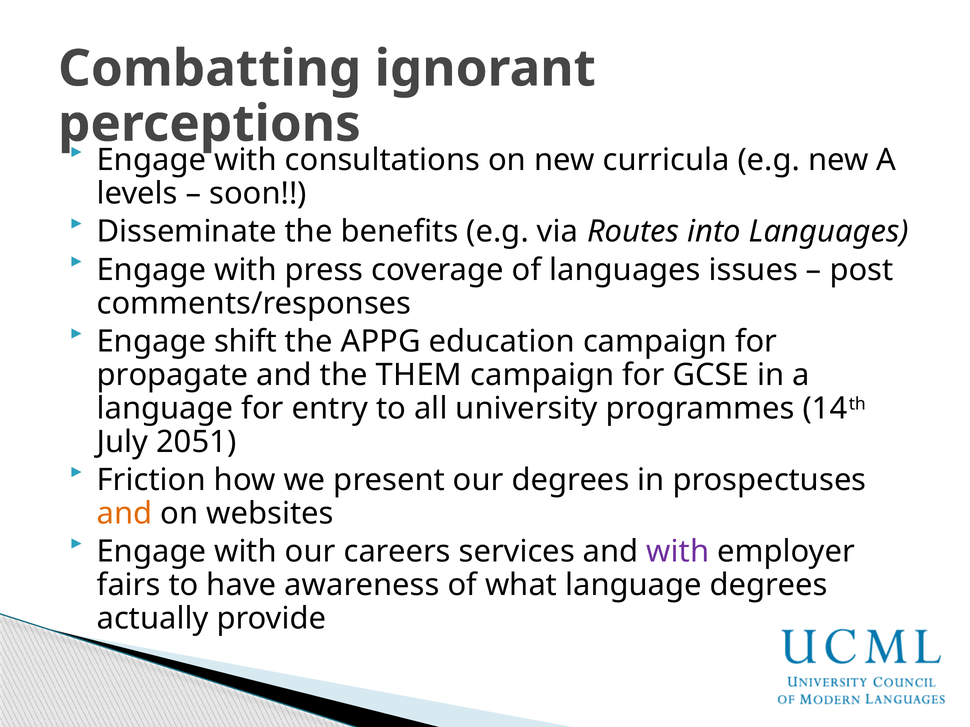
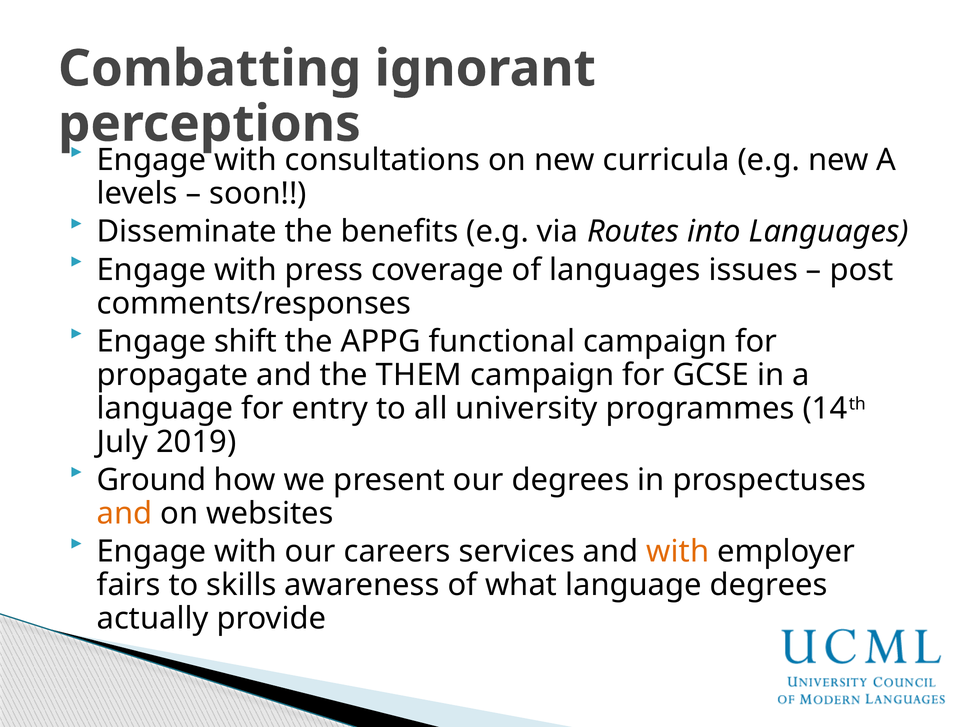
education: education -> functional
2051: 2051 -> 2019
Friction: Friction -> Ground
with at (678, 552) colour: purple -> orange
have: have -> skills
